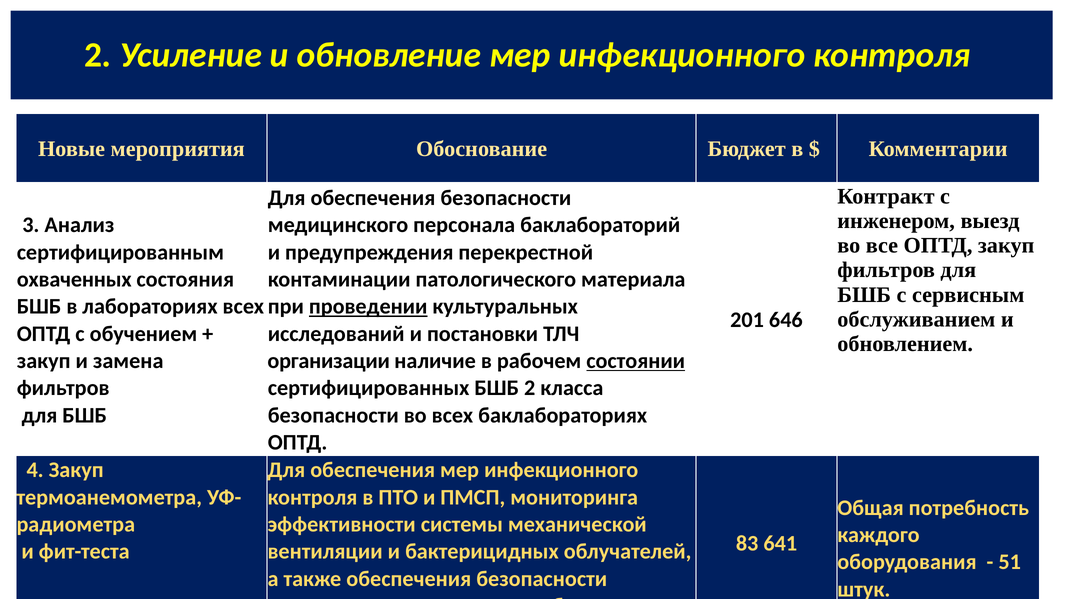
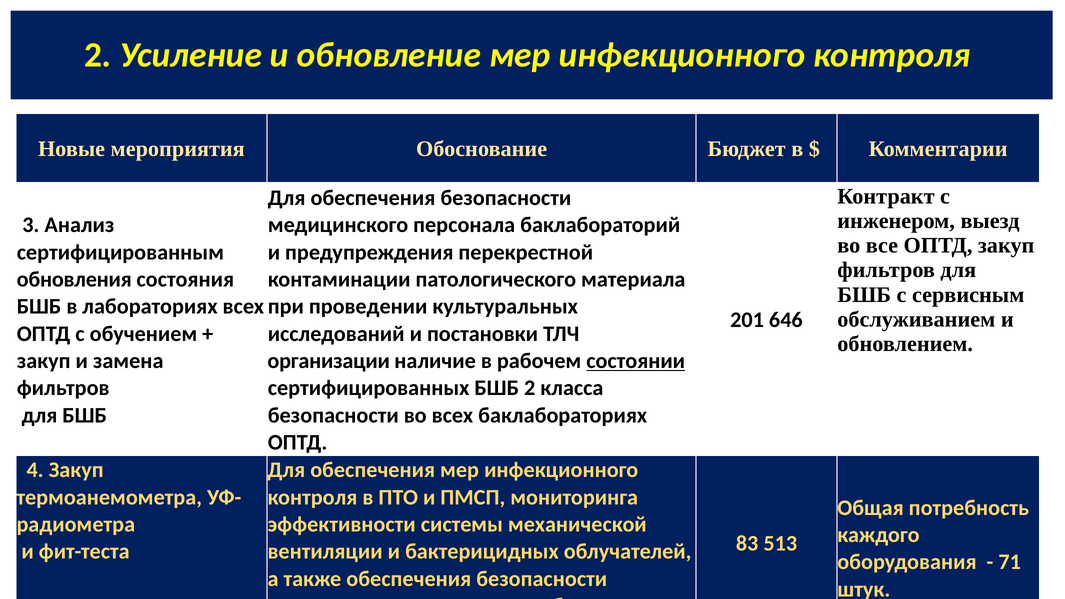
охваченных: охваченных -> обновления
проведении underline: present -> none
641: 641 -> 513
51: 51 -> 71
